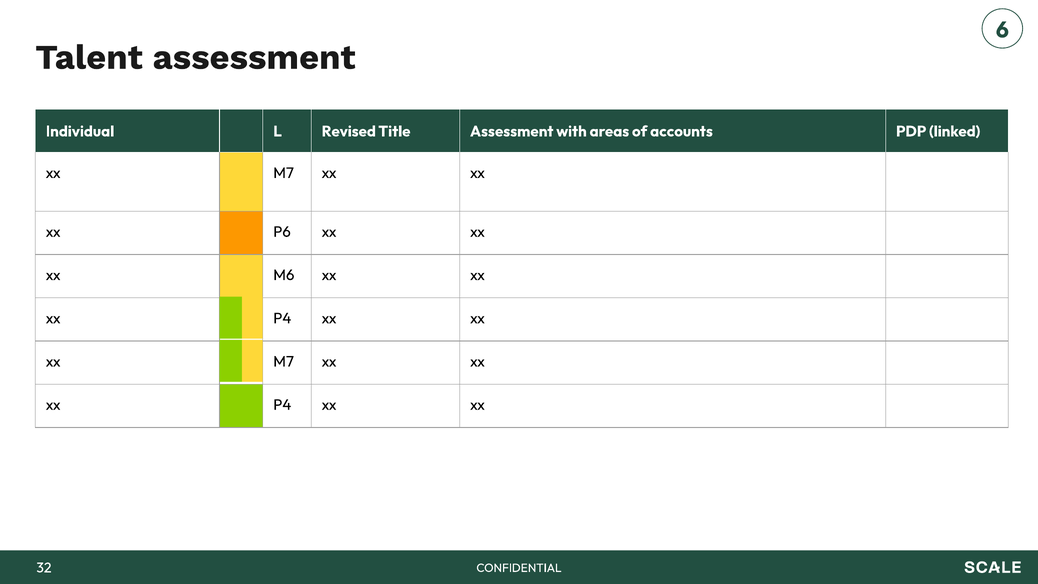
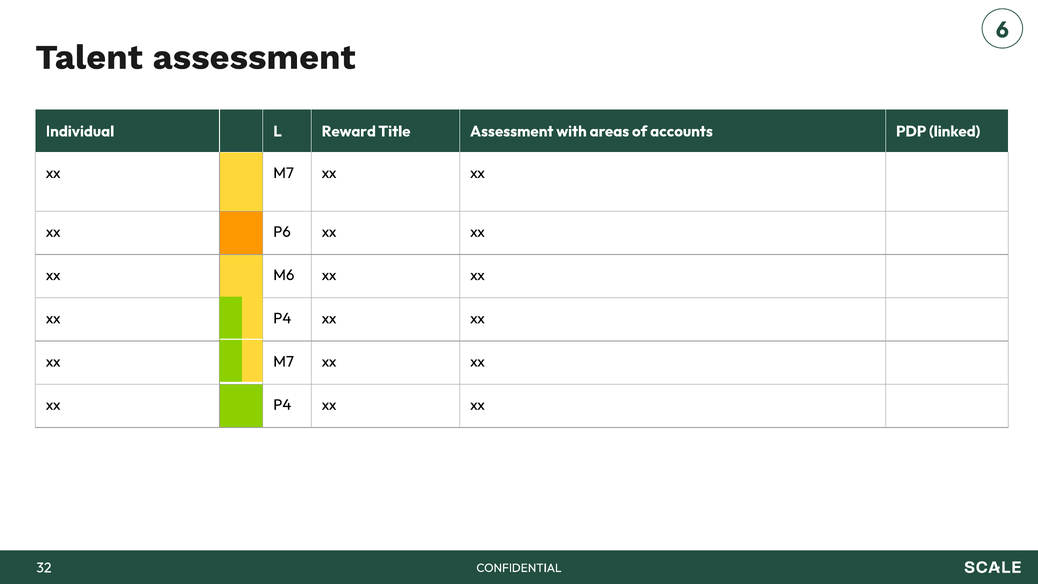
Revised: Revised -> Reward
